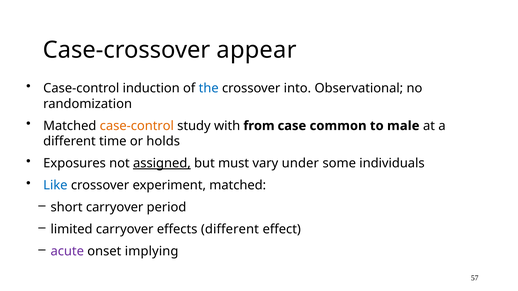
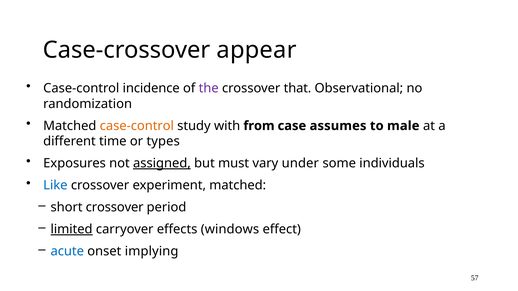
induction: induction -> incidence
the colour: blue -> purple
into: into -> that
common: common -> assumes
holds: holds -> types
short carryover: carryover -> crossover
limited underline: none -> present
effects different: different -> windows
acute colour: purple -> blue
